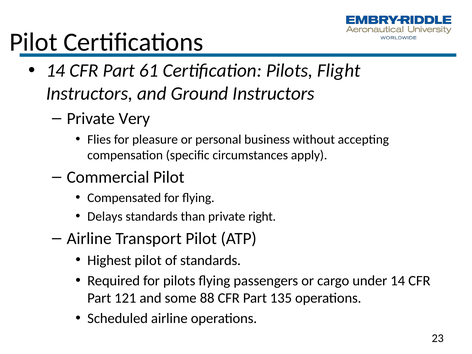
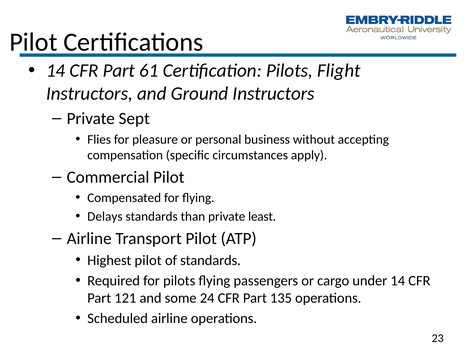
Very: Very -> Sept
right: right -> least
88: 88 -> 24
